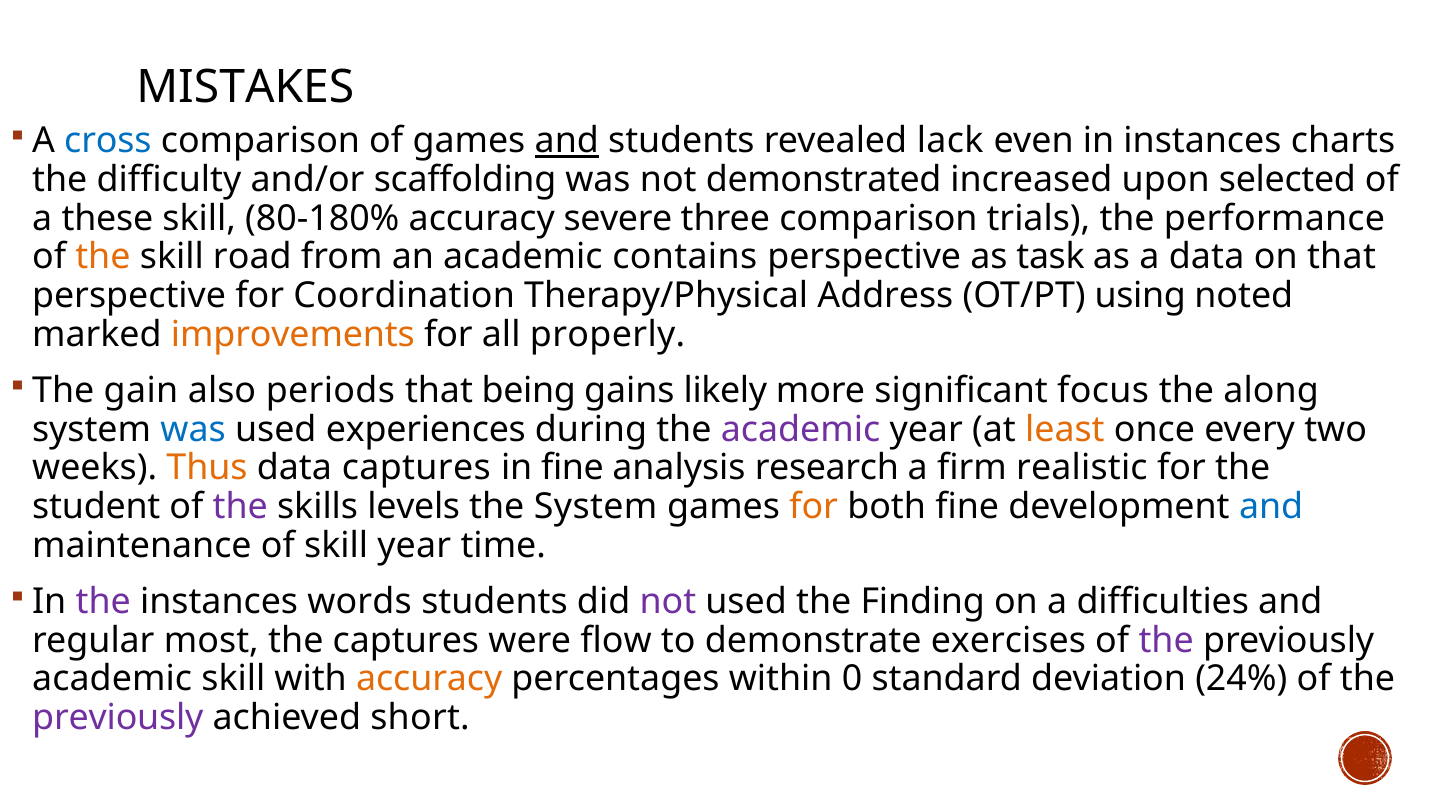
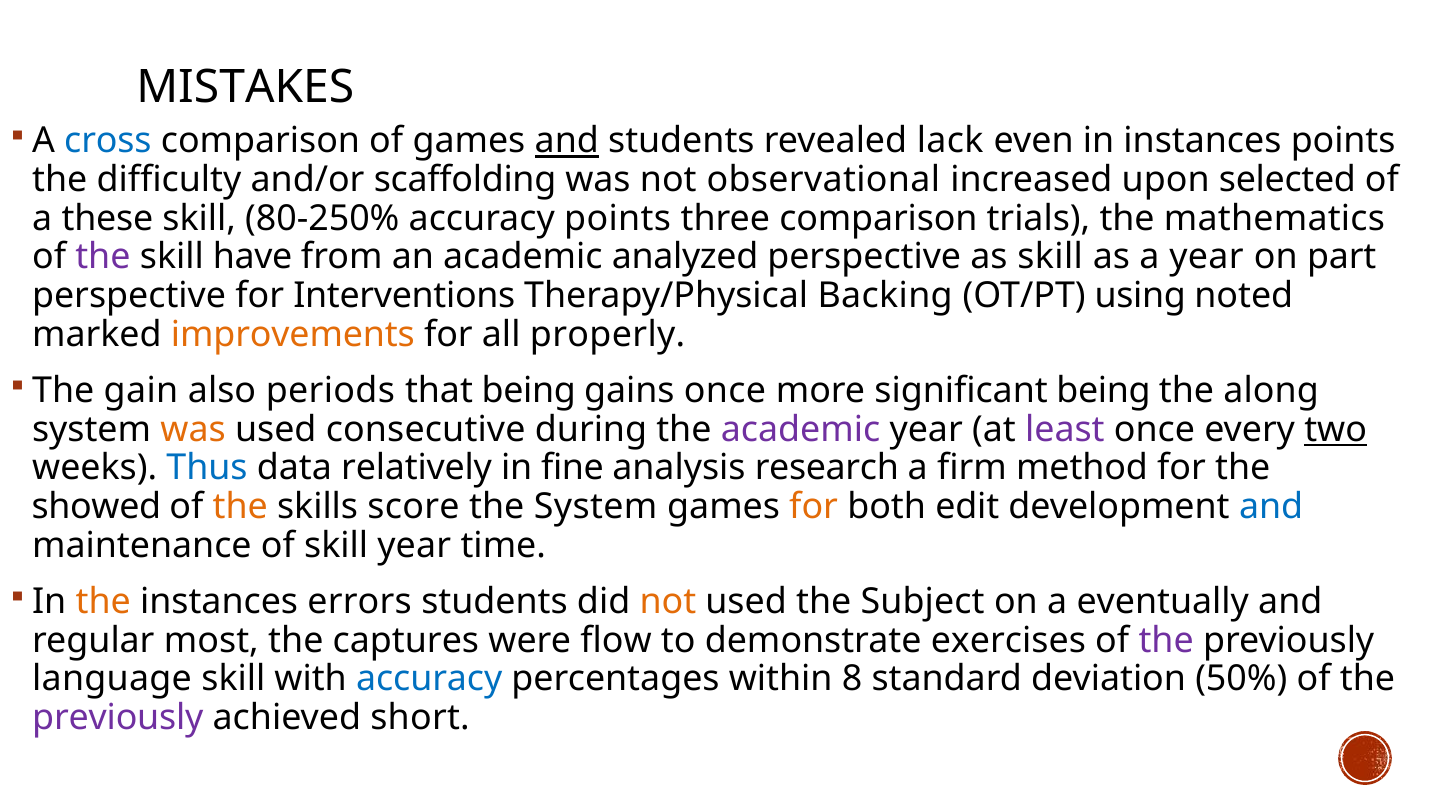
instances charts: charts -> points
demonstrated: demonstrated -> observational
80-180%: 80-180% -> 80-250%
accuracy severe: severe -> points
performance: performance -> mathematics
the at (103, 257) colour: orange -> purple
road: road -> have
contains: contains -> analyzed
as task: task -> skill
a data: data -> year
on that: that -> part
Coordination: Coordination -> Interventions
Address: Address -> Backing
gains likely: likely -> once
significant focus: focus -> being
was at (193, 429) colour: blue -> orange
experiences: experiences -> consecutive
least colour: orange -> purple
two underline: none -> present
Thus colour: orange -> blue
data captures: captures -> relatively
realistic: realistic -> method
student: student -> showed
the at (240, 507) colour: purple -> orange
levels: levels -> score
both fine: fine -> edit
the at (103, 602) colour: purple -> orange
words: words -> errors
not at (668, 602) colour: purple -> orange
Finding: Finding -> Subject
difficulties: difficulties -> eventually
academic at (112, 679): academic -> language
accuracy at (429, 679) colour: orange -> blue
0: 0 -> 8
24%: 24% -> 50%
